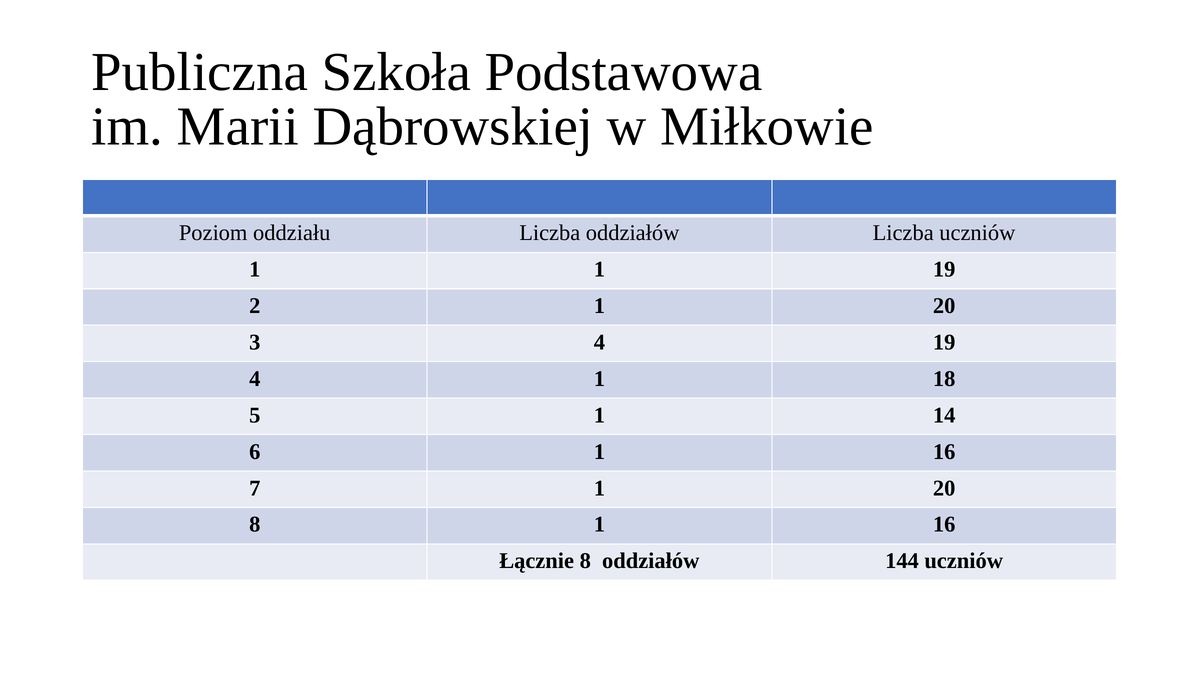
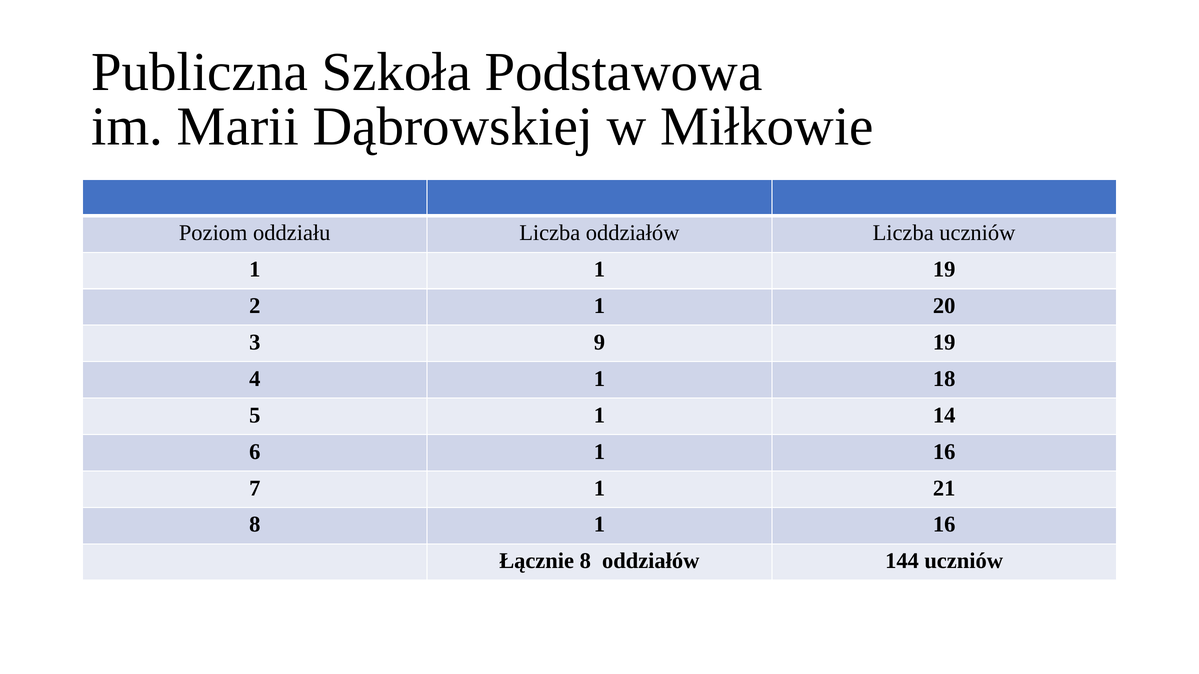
3 4: 4 -> 9
7 1 20: 20 -> 21
